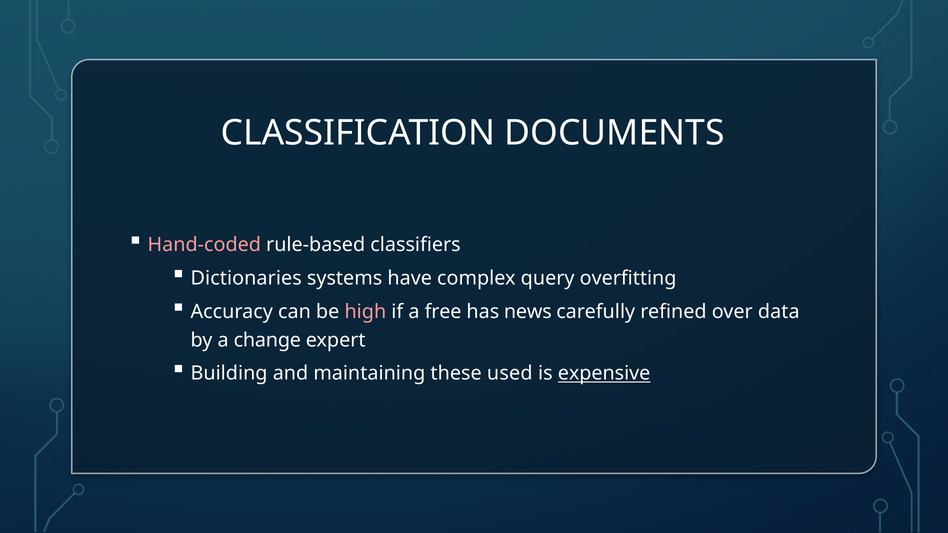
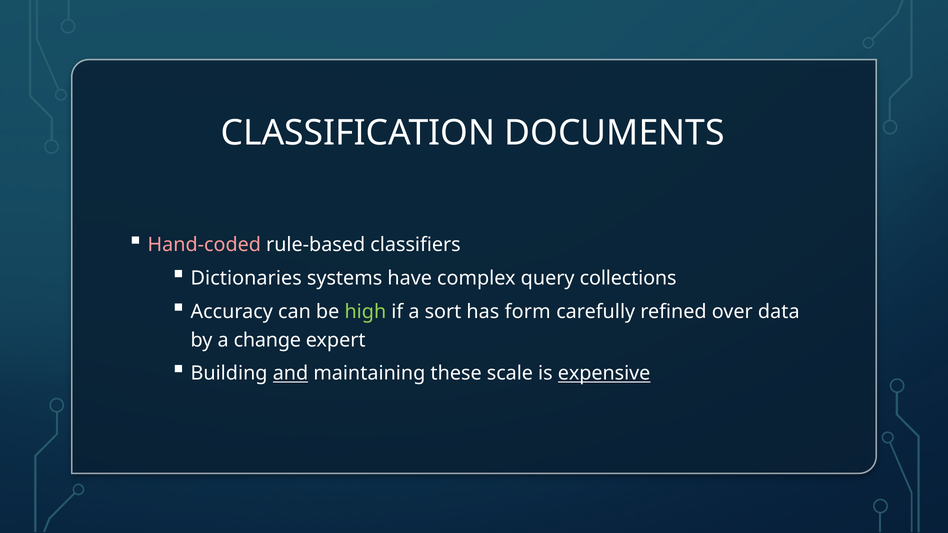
overfitting: overfitting -> collections
high colour: pink -> light green
free: free -> sort
news: news -> form
and underline: none -> present
used: used -> scale
